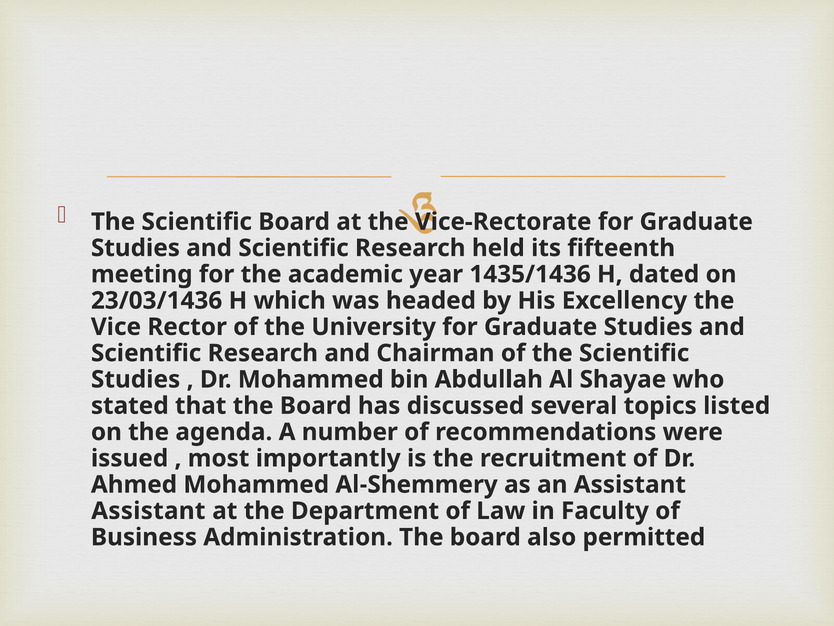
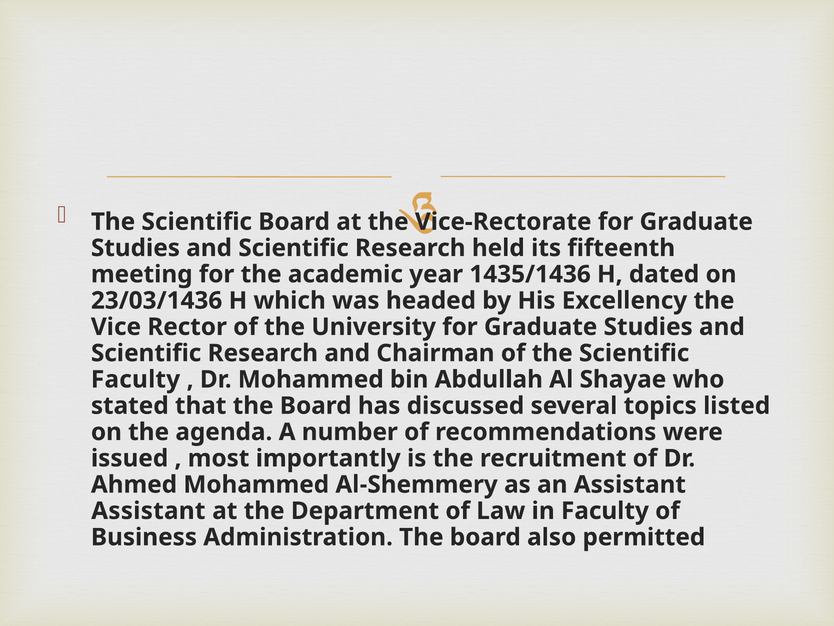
Studies at (136, 379): Studies -> Faculty
